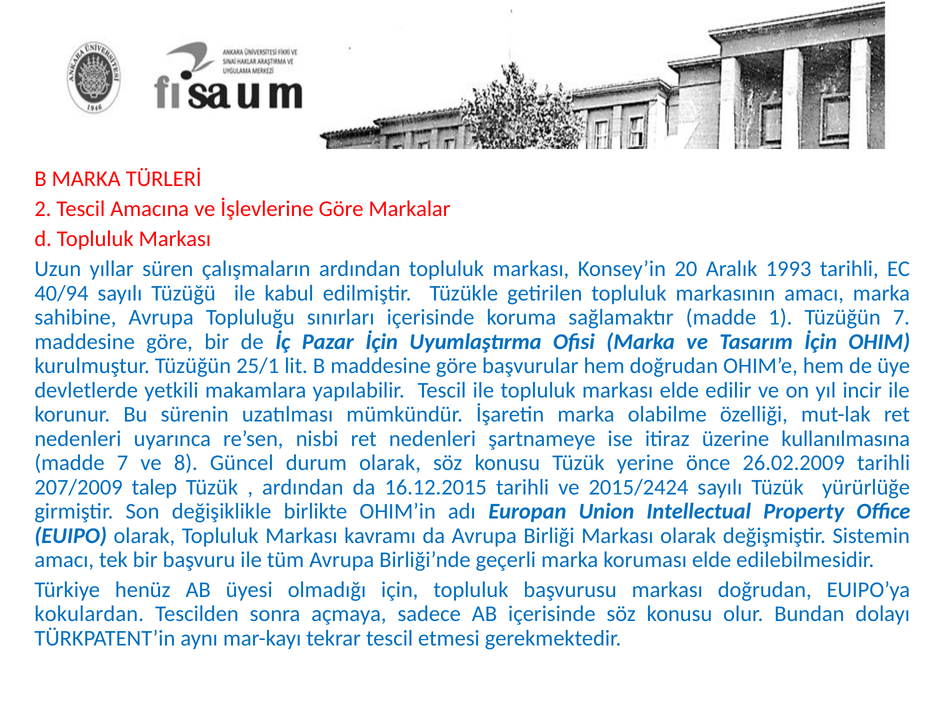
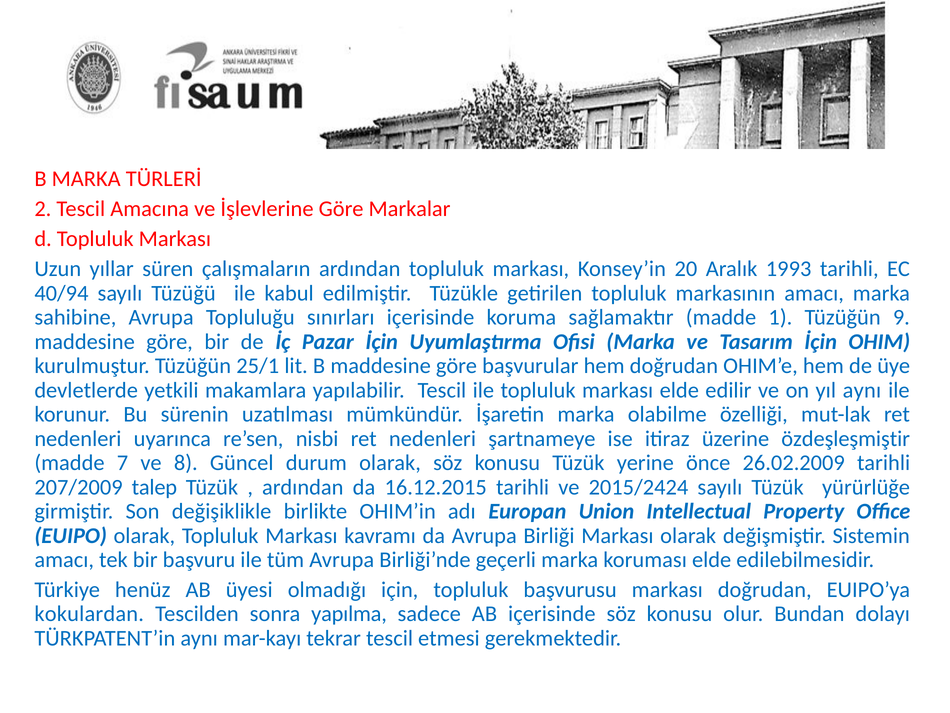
Tüzüğün 7: 7 -> 9
yıl incir: incir -> aynı
kullanılmasına: kullanılmasına -> özdeşleşmiştir
açmaya: açmaya -> yapılma
